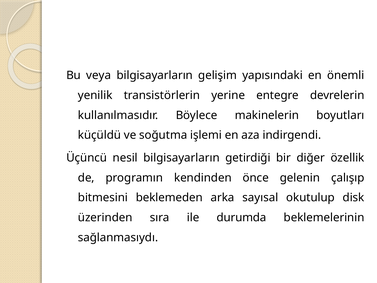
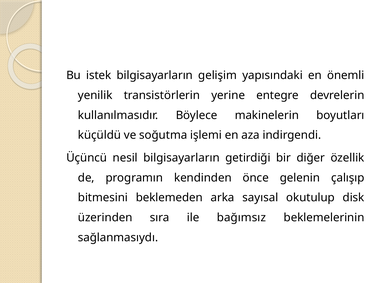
veya: veya -> istek
durumda: durumda -> bağımsız
